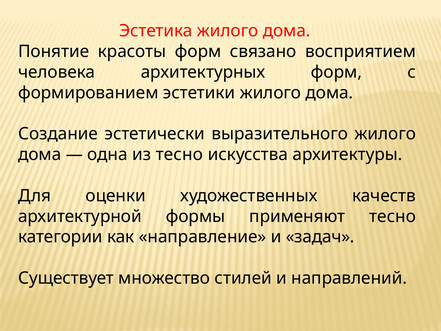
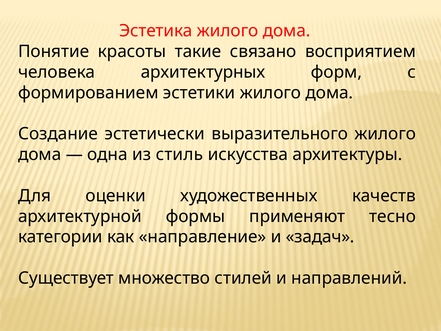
красоты форм: форм -> такие
из тесно: тесно -> стиль
